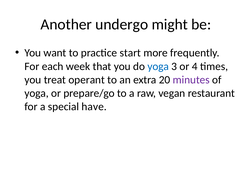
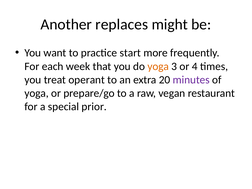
undergo: undergo -> replaces
yoga at (158, 66) colour: blue -> orange
have: have -> prior
